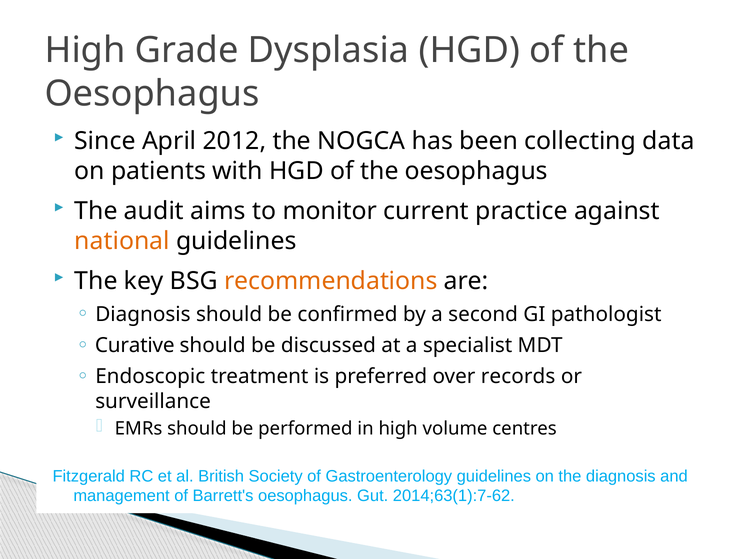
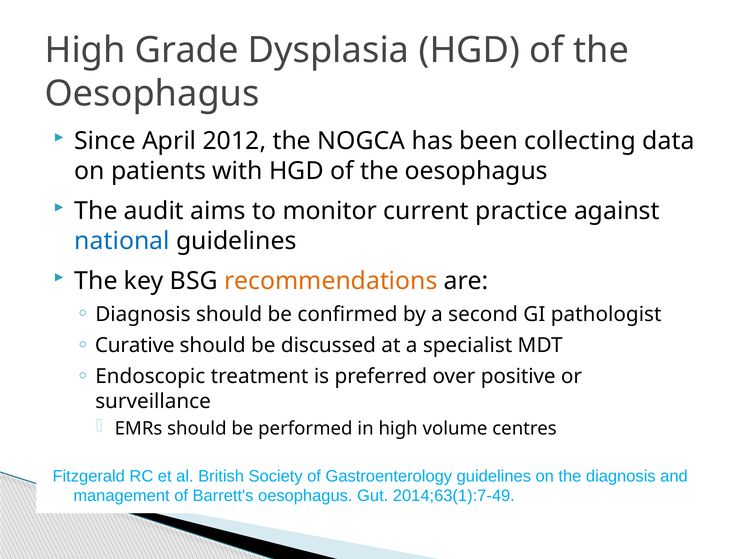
national colour: orange -> blue
records: records -> positive
2014;63(1):7-62: 2014;63(1):7-62 -> 2014;63(1):7-49
